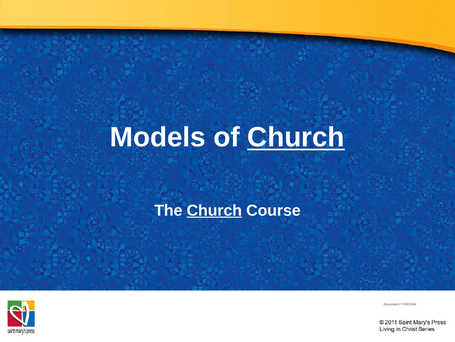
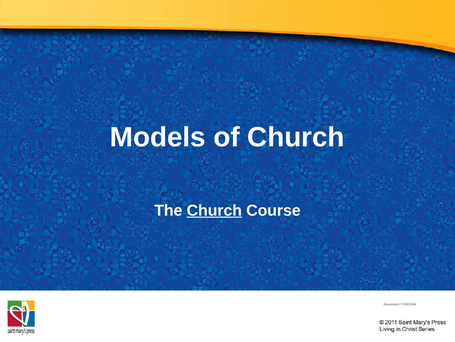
Church at (296, 137) underline: present -> none
